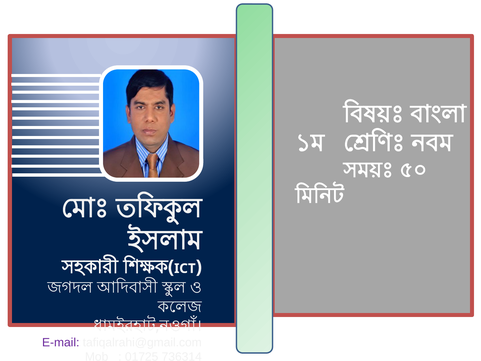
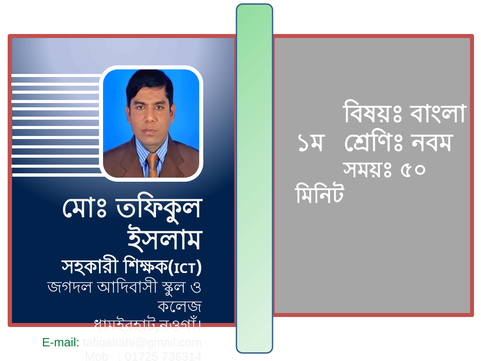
E-mail colour: purple -> green
